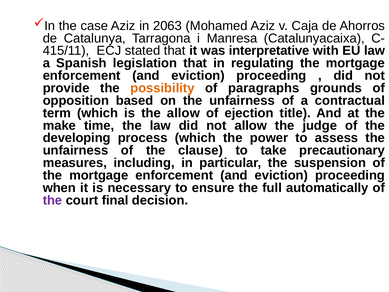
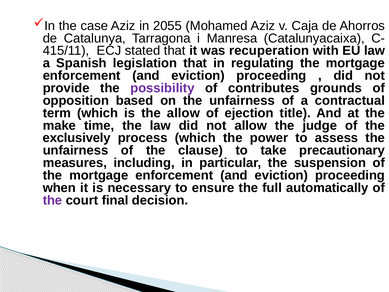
2063: 2063 -> 2055
interpretative: interpretative -> recuperation
possibility colour: orange -> purple
paragraphs: paragraphs -> contributes
developing: developing -> exclusively
